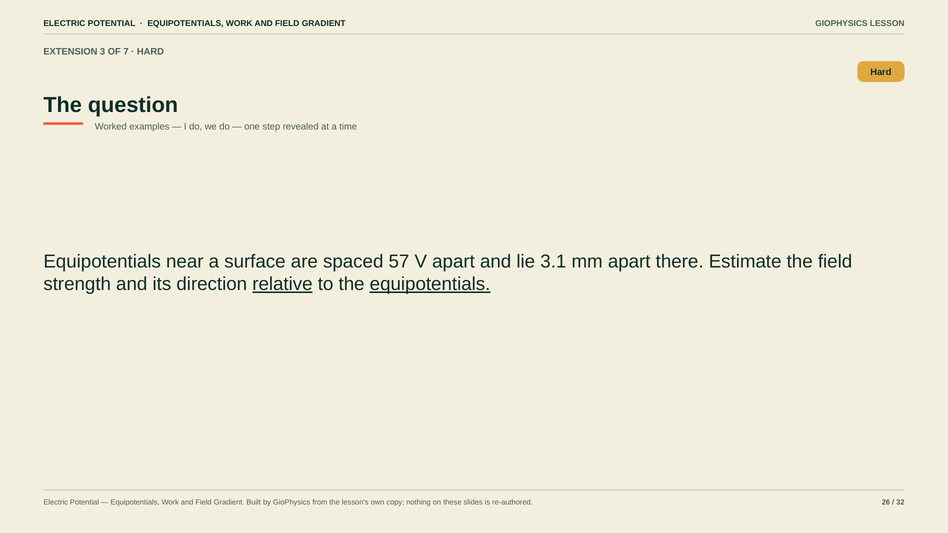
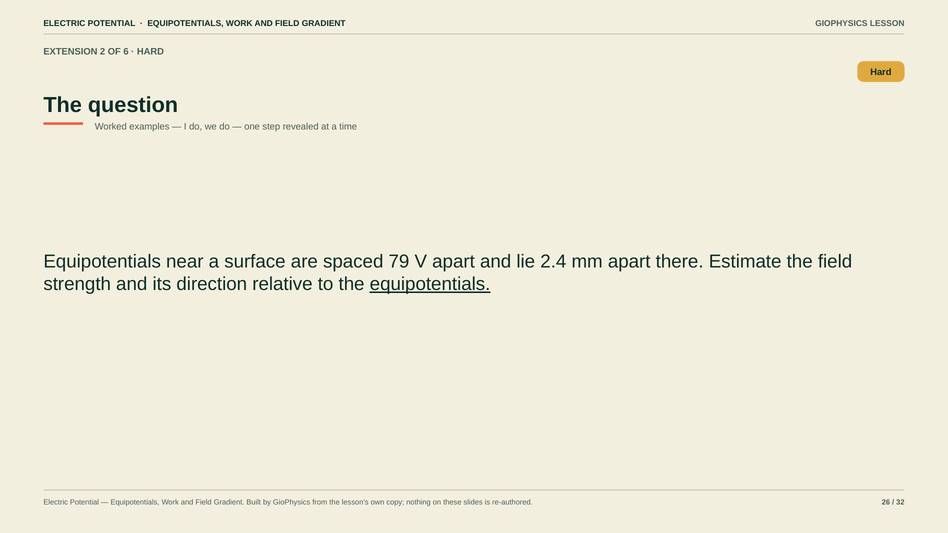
3: 3 -> 2
7: 7 -> 6
57: 57 -> 79
3.1: 3.1 -> 2.4
relative underline: present -> none
